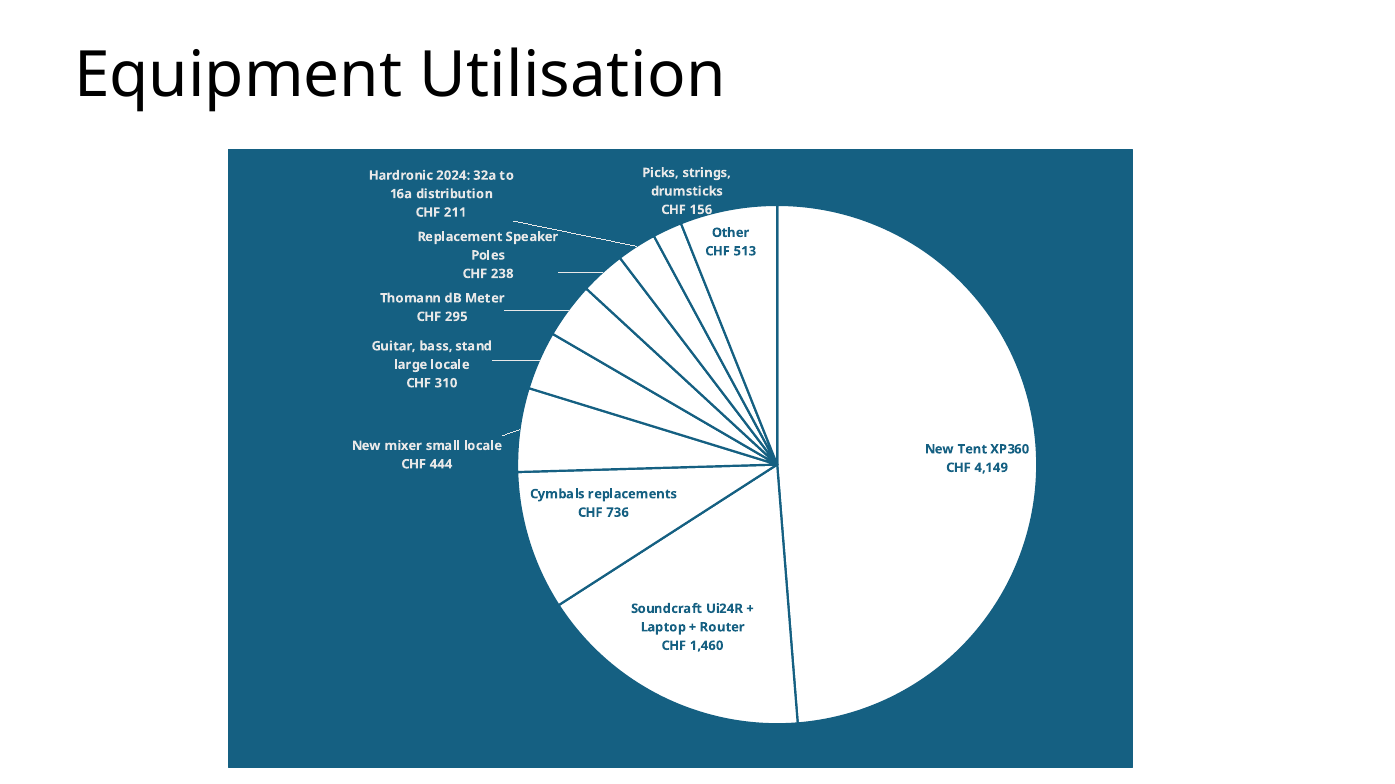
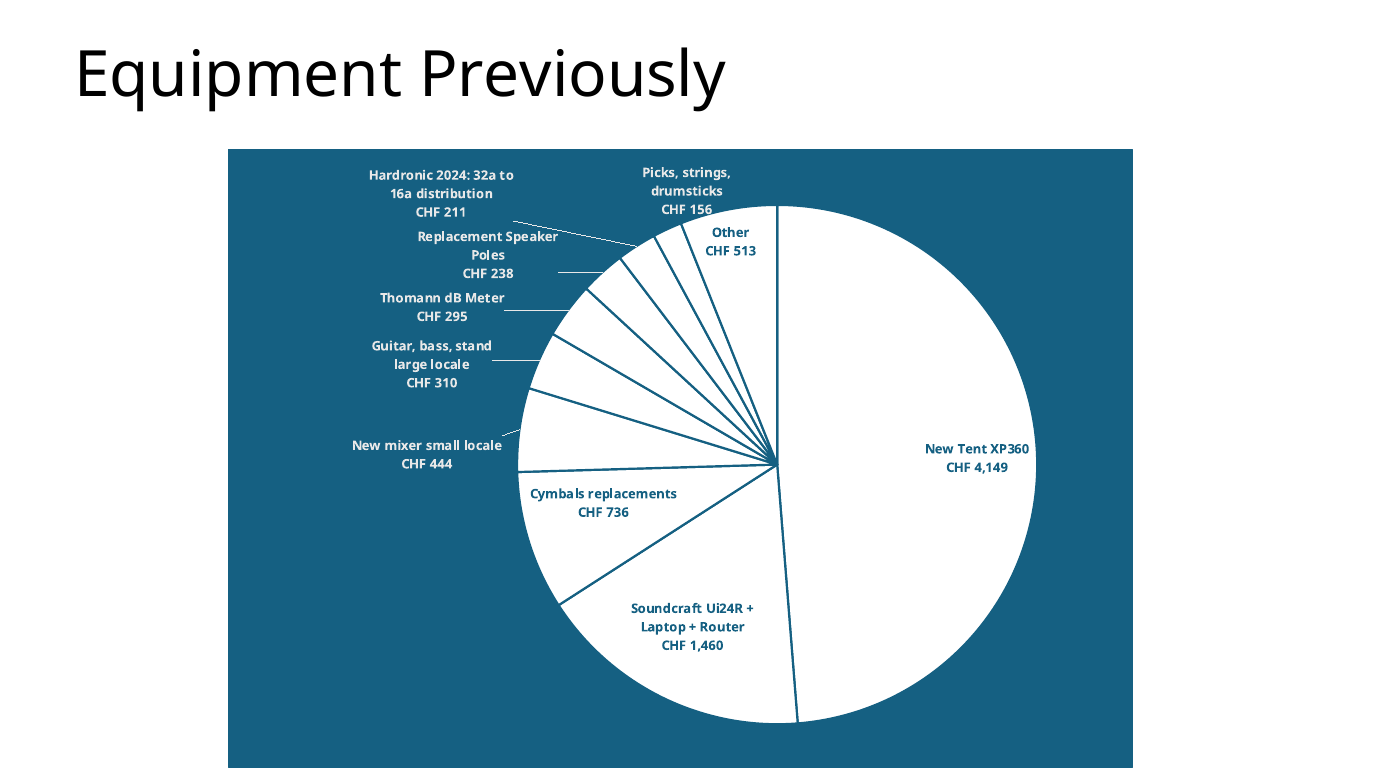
Utilisation: Utilisation -> Previously
